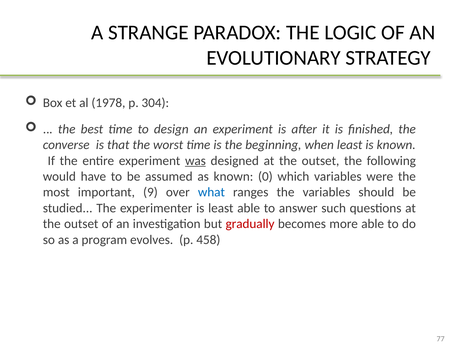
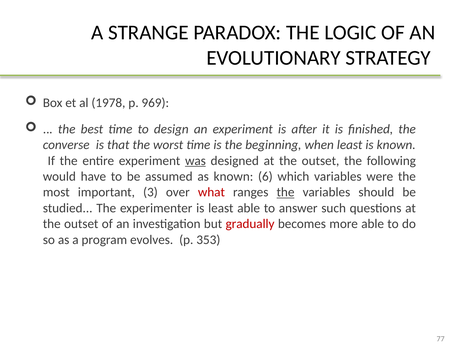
304: 304 -> 969
0: 0 -> 6
9: 9 -> 3
what colour: blue -> red
the at (286, 192) underline: none -> present
458: 458 -> 353
